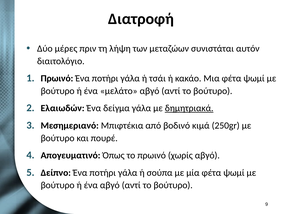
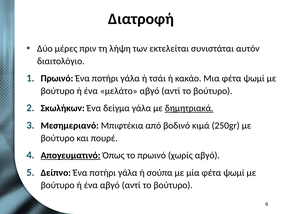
μεταζώων: μεταζώων -> εκτελείται
Ελαιωδών: Ελαιωδών -> Σκωλήκων
Απογευματινό underline: none -> present
